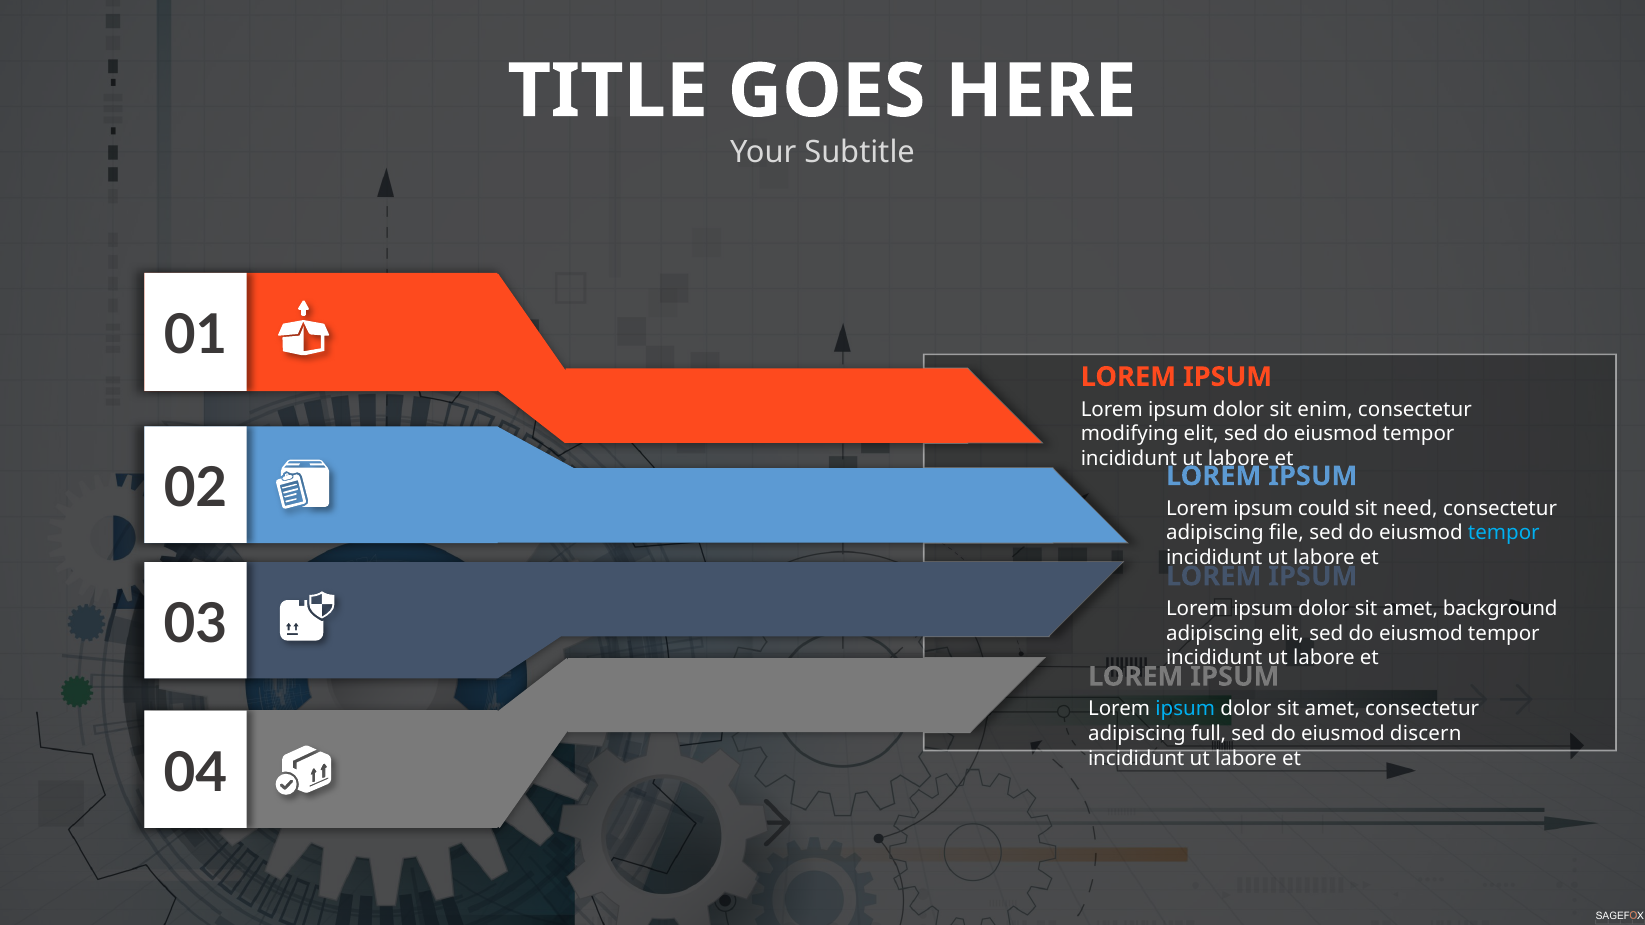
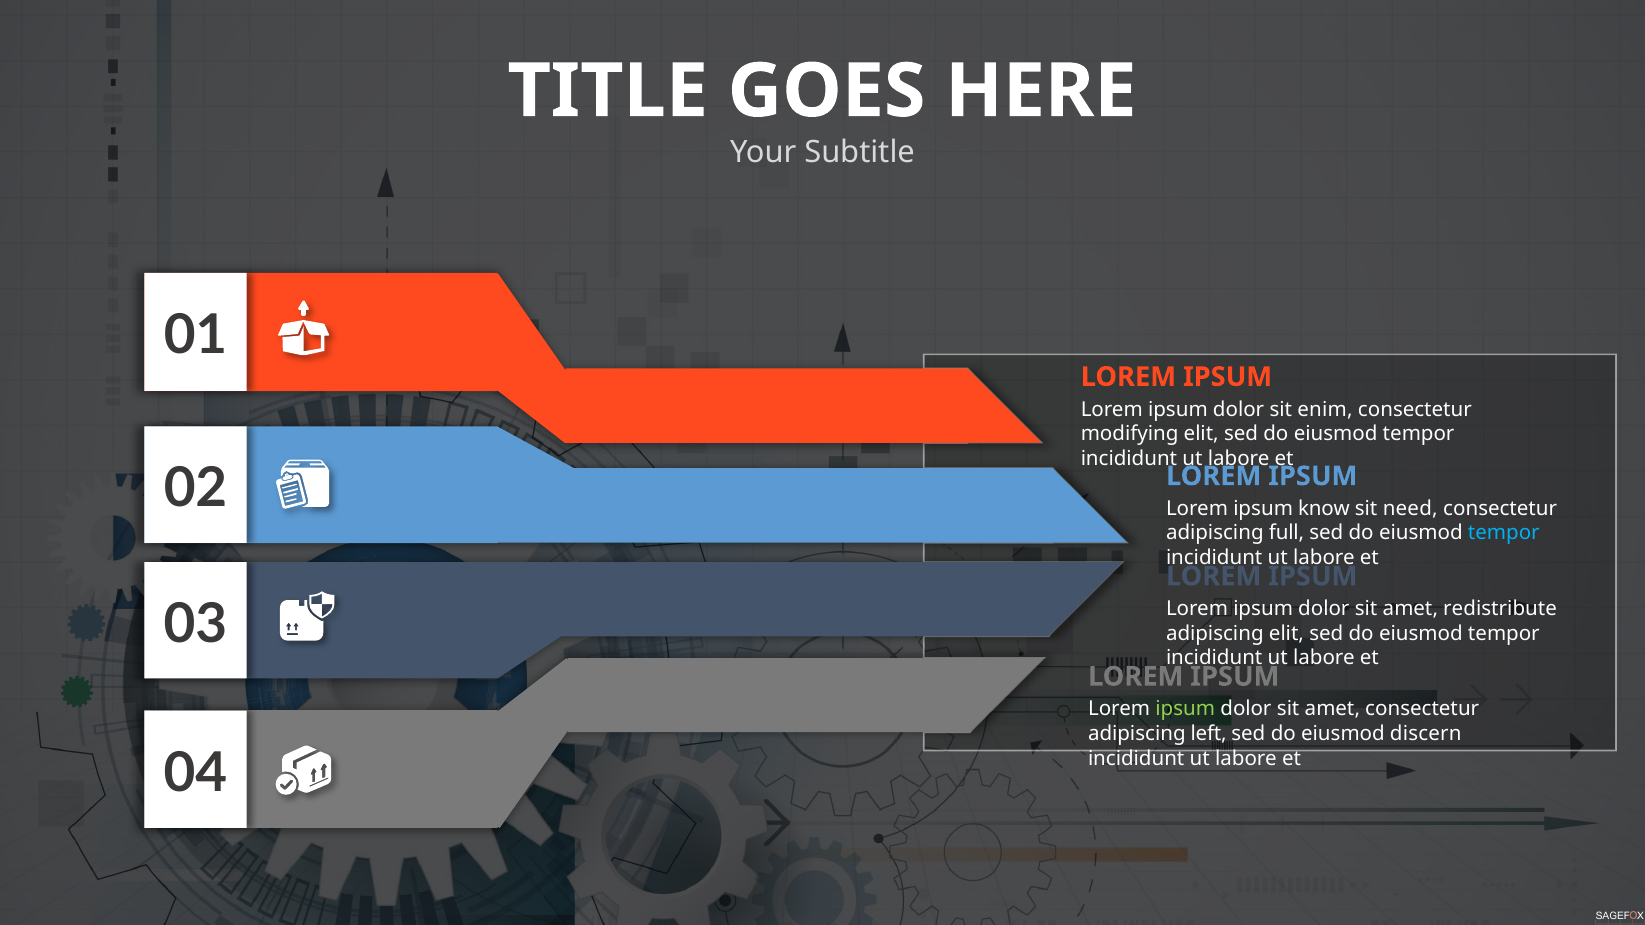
could: could -> know
file: file -> full
background: background -> redistribute
ipsum at (1185, 709) colour: light blue -> light green
full: full -> left
